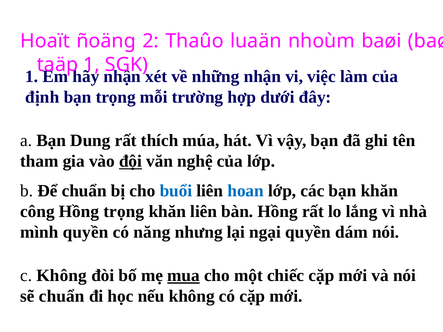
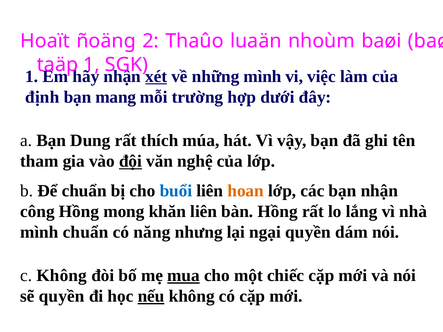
xét underline: none -> present
những nhận: nhận -> mình
bạn trọng: trọng -> mang
hoan colour: blue -> orange
bạn khăn: khăn -> nhận
Hồng trọng: trọng -> mong
mình quyền: quyền -> chuẩn
sẽ chuẩn: chuẩn -> quyền
nếu underline: none -> present
